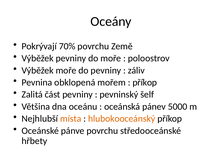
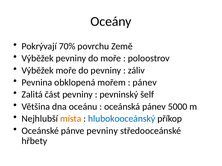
příkop at (145, 83): příkop -> pánev
hlubokooceánský colour: orange -> blue
pánve povrchu: povrchu -> pevniny
